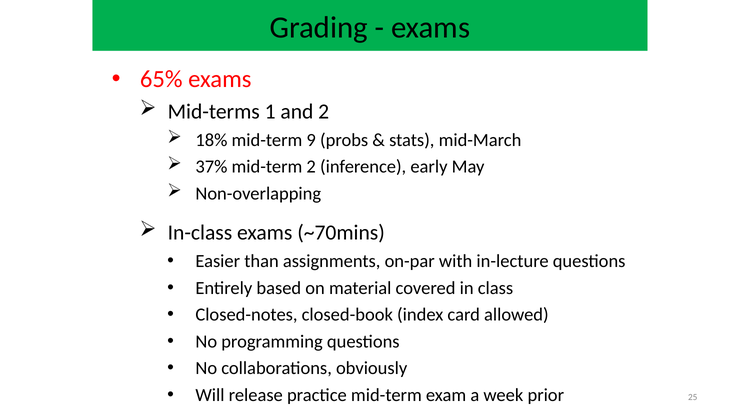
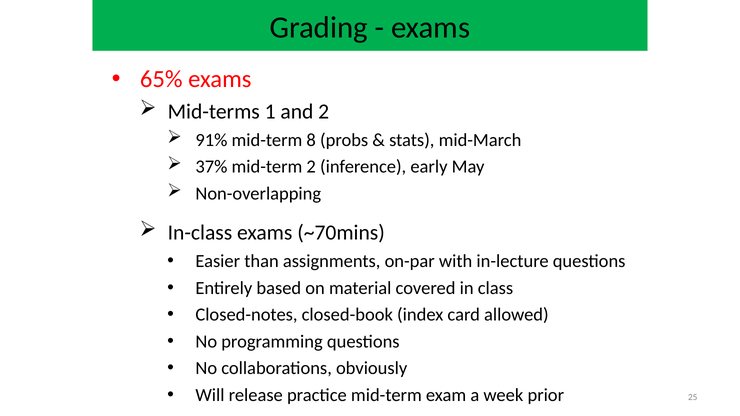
18%: 18% -> 91%
9: 9 -> 8
